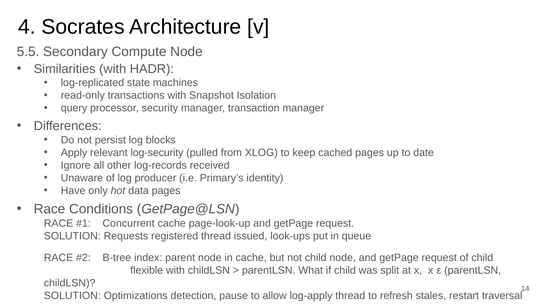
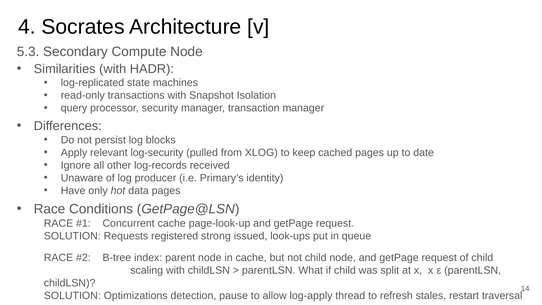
5.5: 5.5 -> 5.3
registered thread: thread -> strong
flexible: flexible -> scaling
